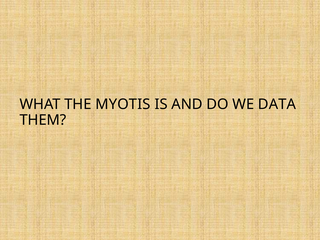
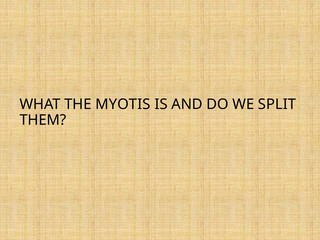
DATA: DATA -> SPLIT
